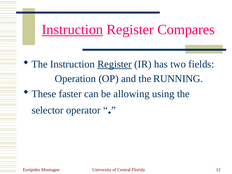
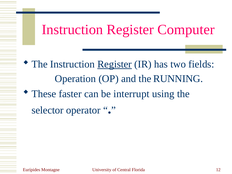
Instruction at (72, 30) underline: present -> none
Compares: Compares -> Computer
allowing: allowing -> interrupt
